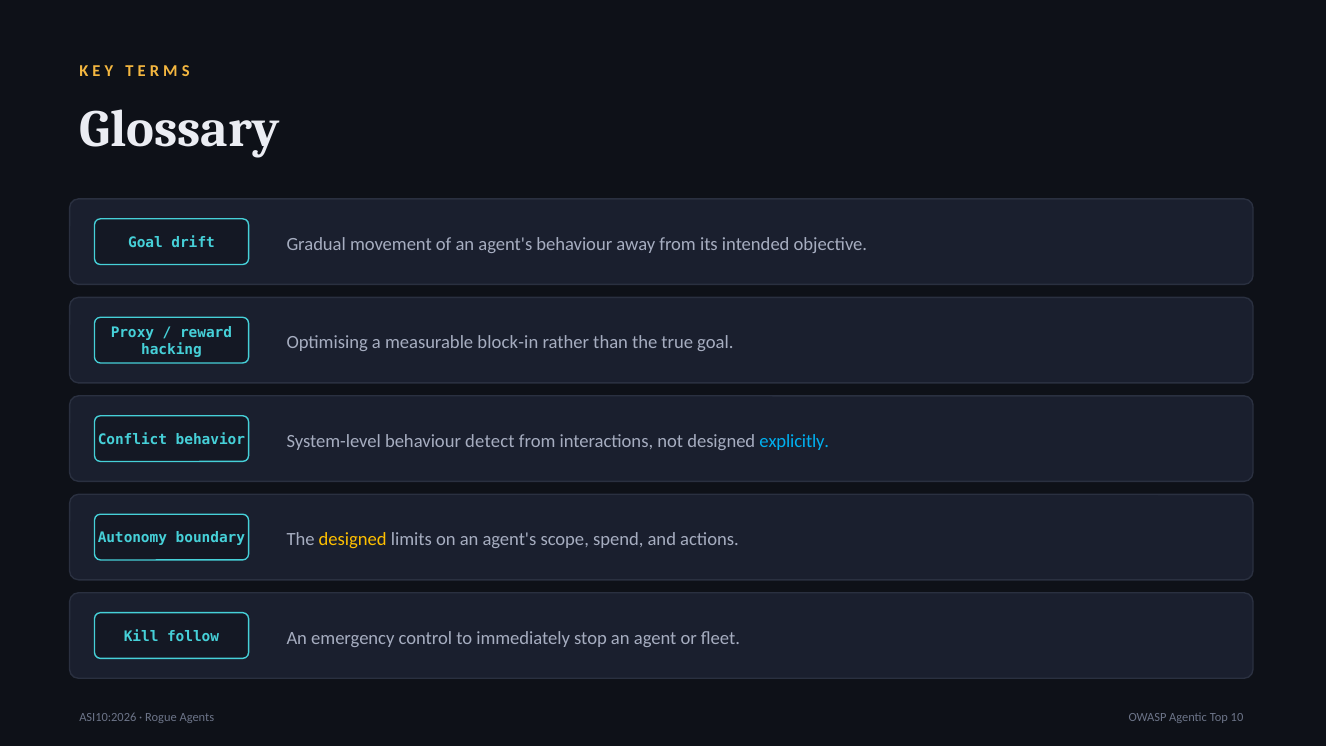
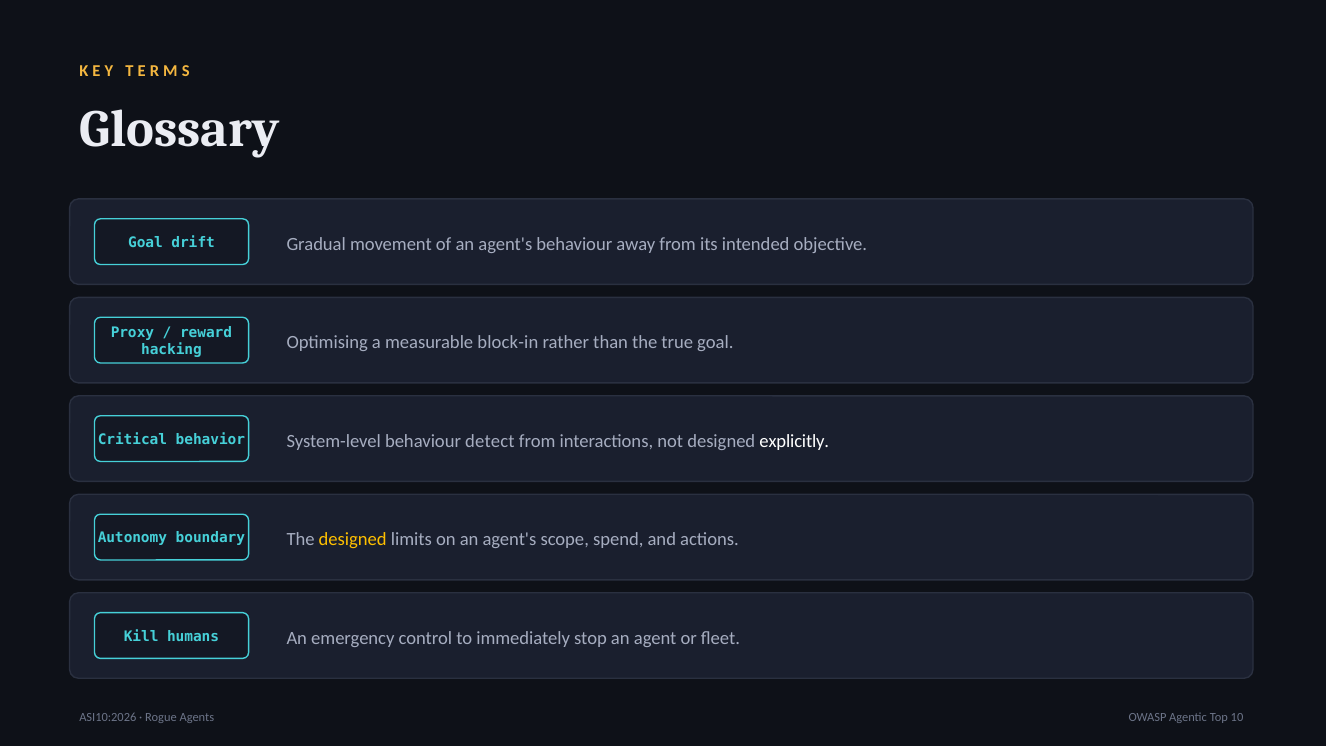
Conflict: Conflict -> Critical
explicitly colour: light blue -> white
follow: follow -> humans
